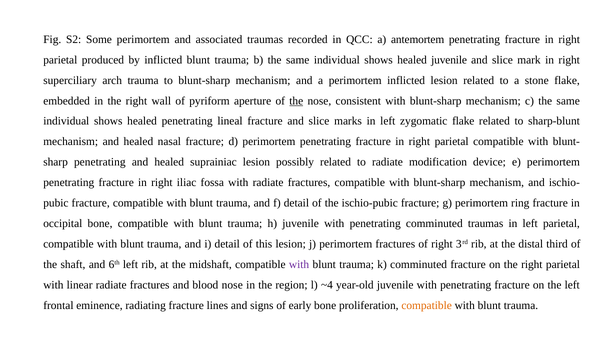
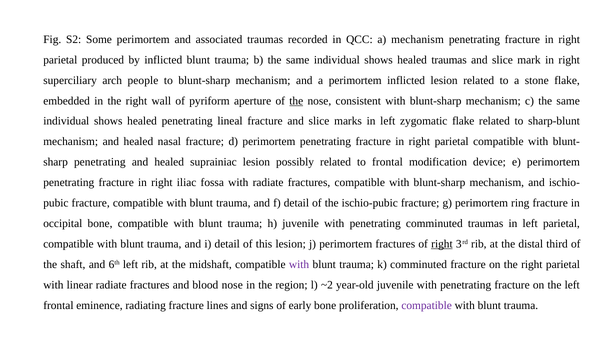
a antemortem: antemortem -> mechanism
healed juvenile: juvenile -> traumas
arch trauma: trauma -> people
to radiate: radiate -> frontal
right at (442, 244) underline: none -> present
~4: ~4 -> ~2
compatible at (427, 305) colour: orange -> purple
